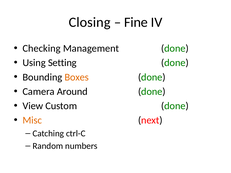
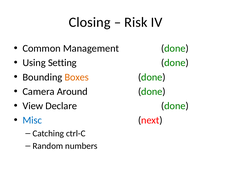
Fine: Fine -> Risk
Checking: Checking -> Common
Custom: Custom -> Declare
Misc colour: orange -> blue
